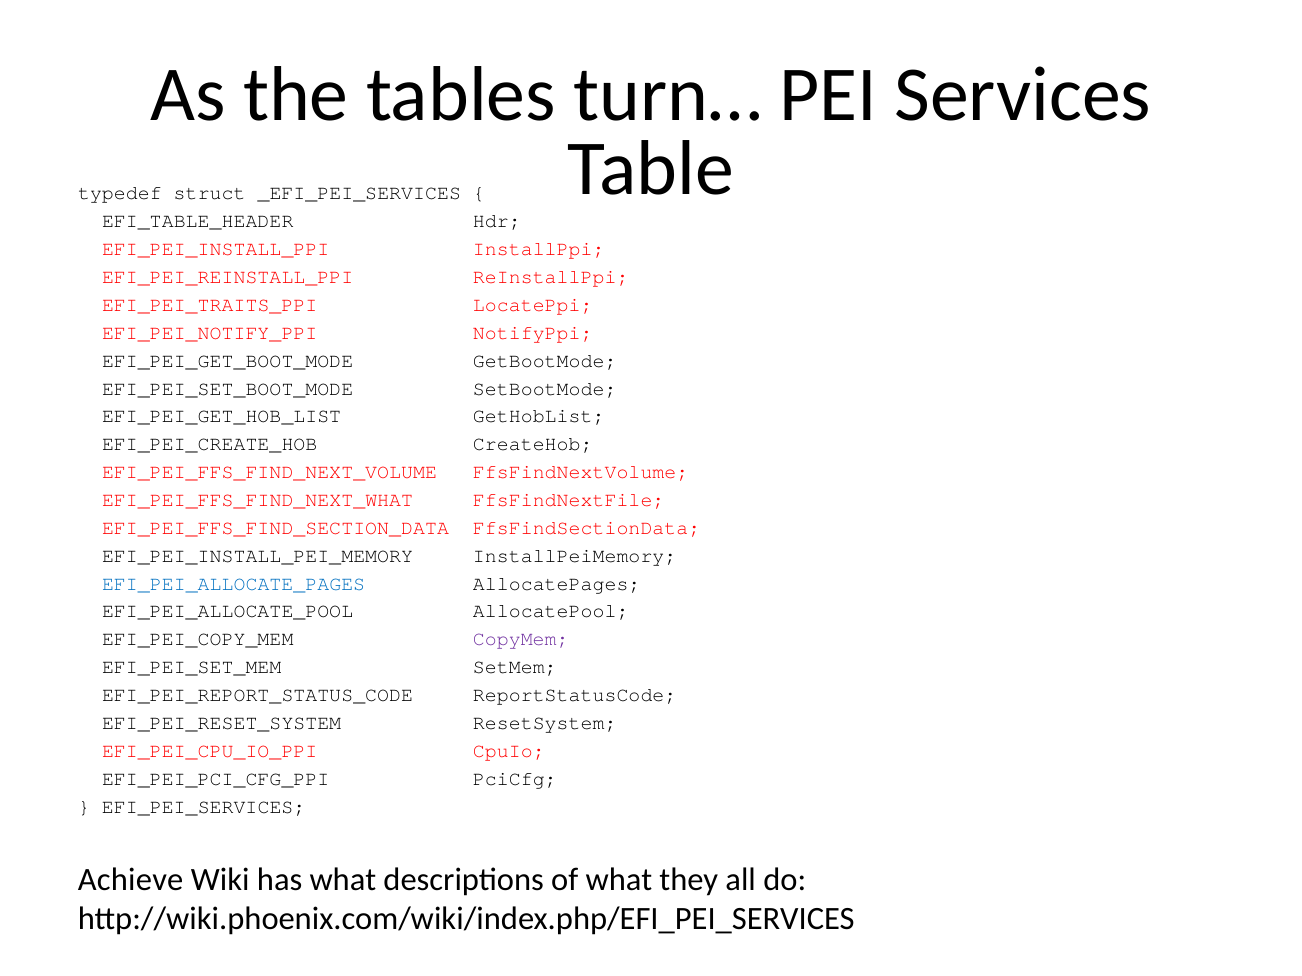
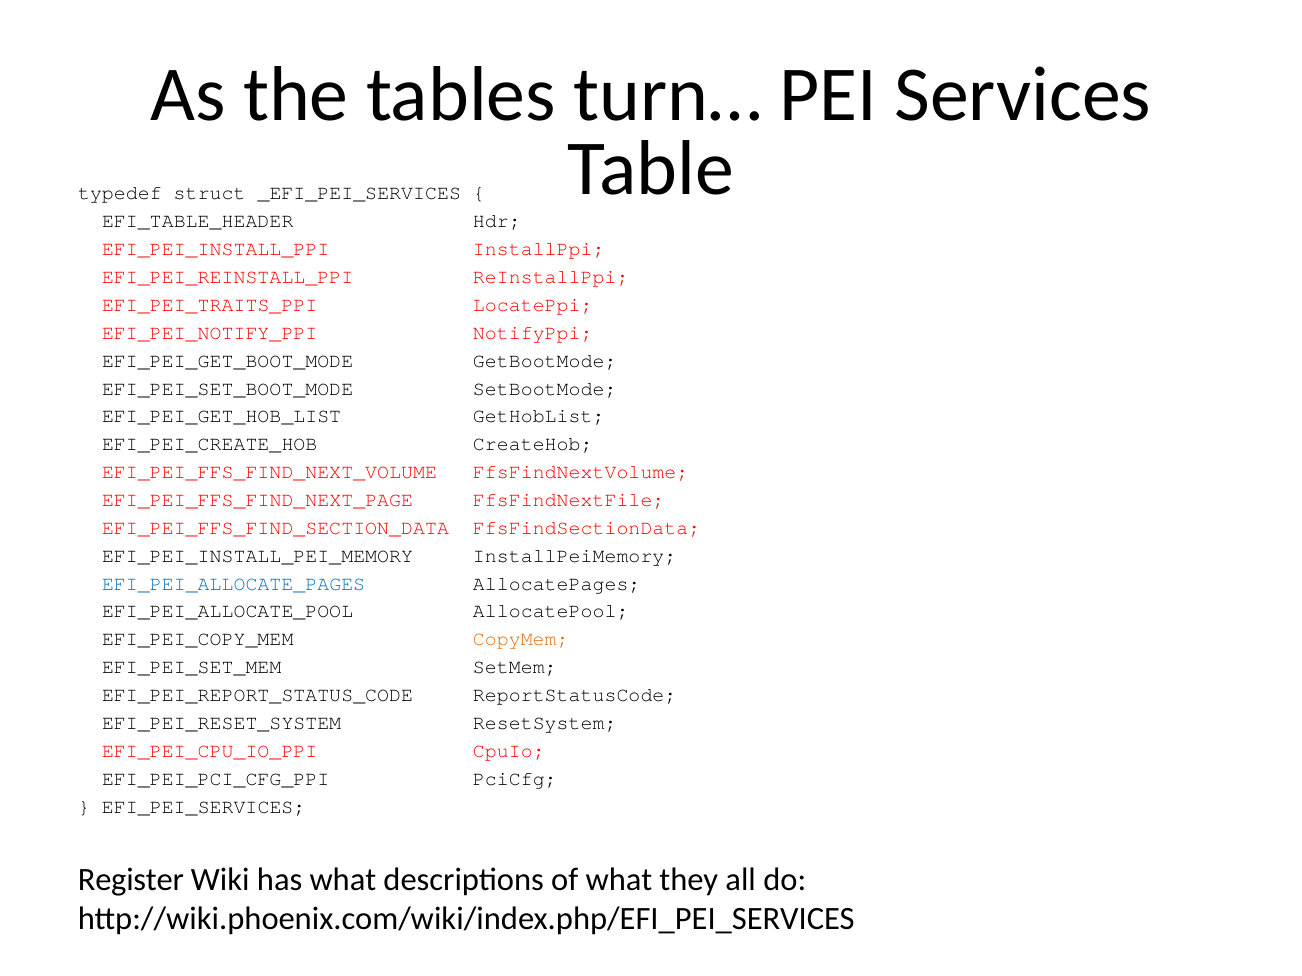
EFI_PEI_FFS_FIND_NEXT_WHAT: EFI_PEI_FFS_FIND_NEXT_WHAT -> EFI_PEI_FFS_FIND_NEXT_PAGE
CopyMem colour: purple -> orange
Achieve: Achieve -> Register
